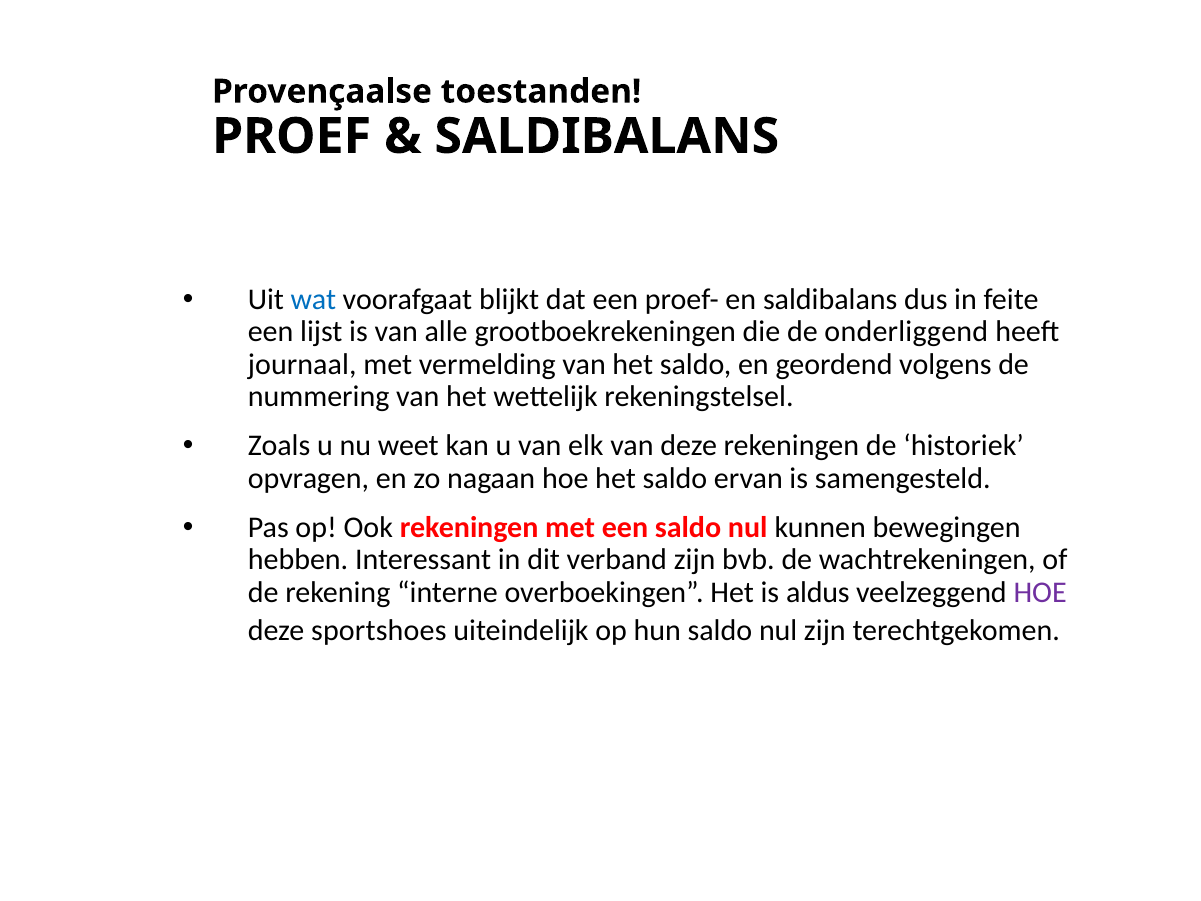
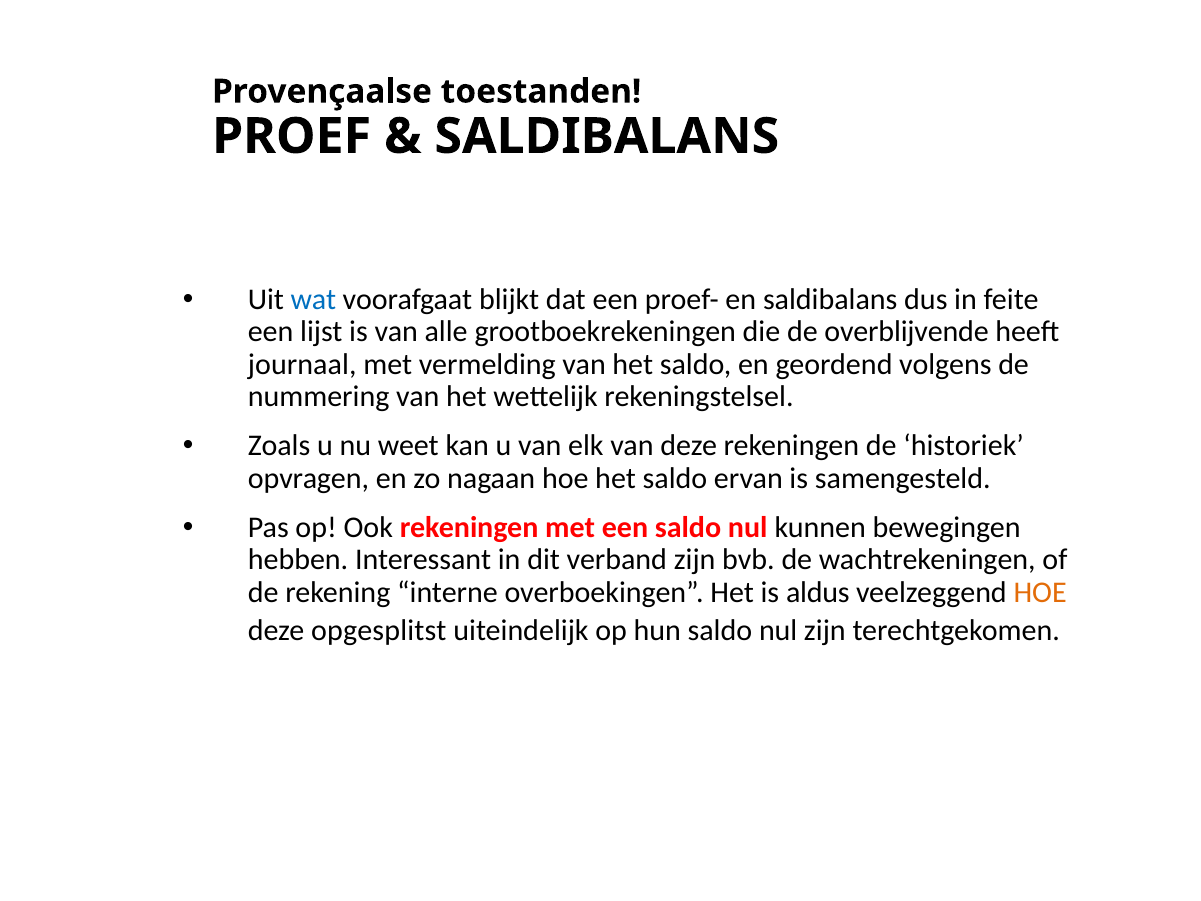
onderliggend: onderliggend -> overblijvende
HOE at (1040, 592) colour: purple -> orange
sportshoes: sportshoes -> opgesplitst
